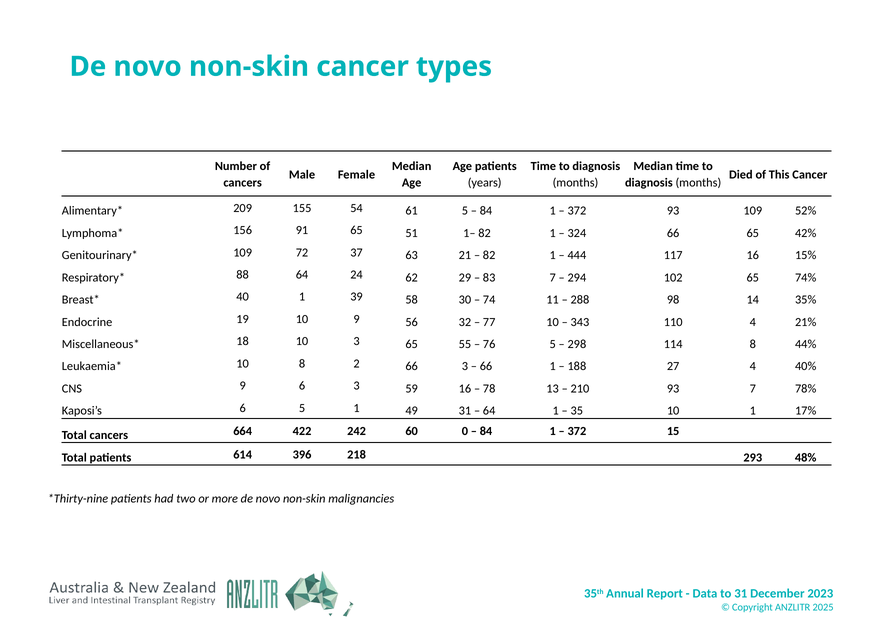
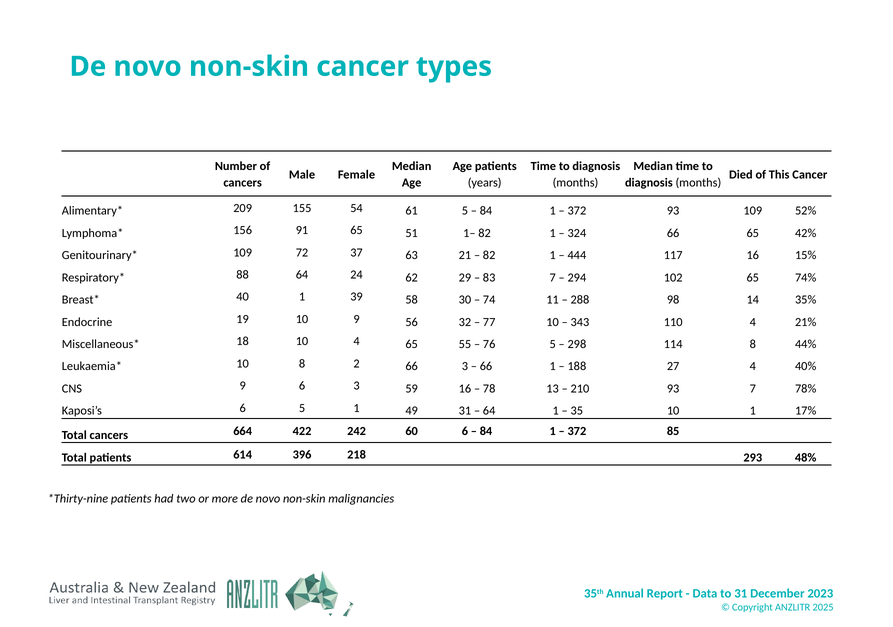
10 3: 3 -> 4
60 0: 0 -> 6
15: 15 -> 85
